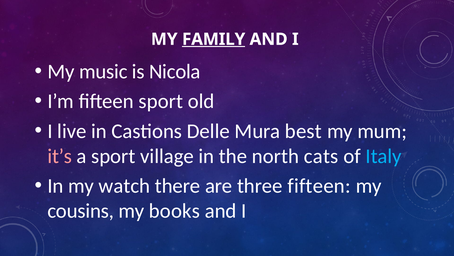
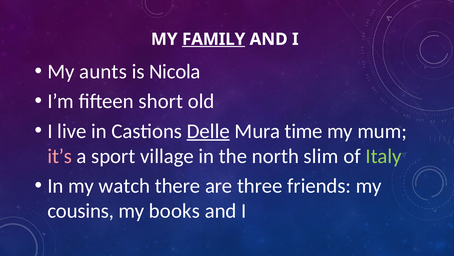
music: music -> aunts
fifteen sport: sport -> short
Delle underline: none -> present
best: best -> time
cats: cats -> slim
Italy colour: light blue -> light green
three fifteen: fifteen -> friends
